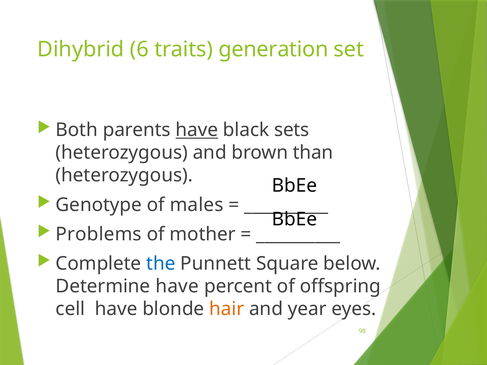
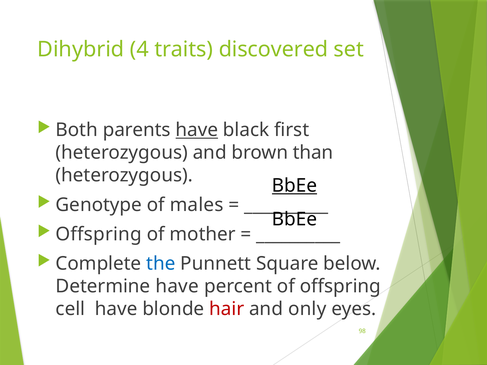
6: 6 -> 4
generation: generation -> discovered
sets: sets -> first
BbEe at (295, 186) underline: none -> present
Problems at (99, 234): Problems -> Offspring
hair colour: orange -> red
year: year -> only
